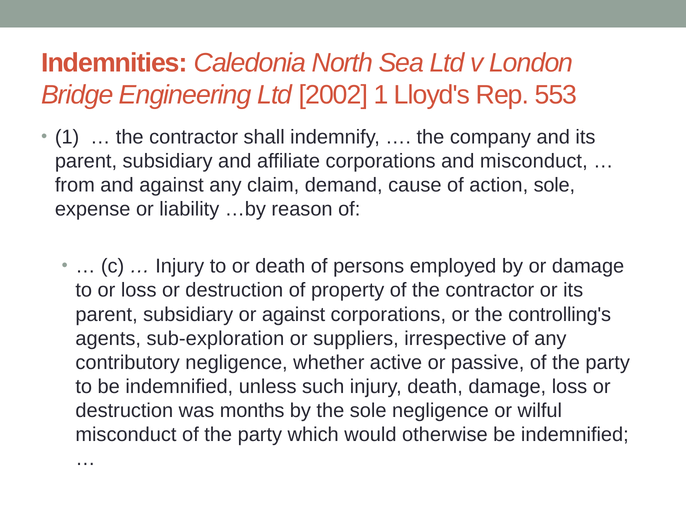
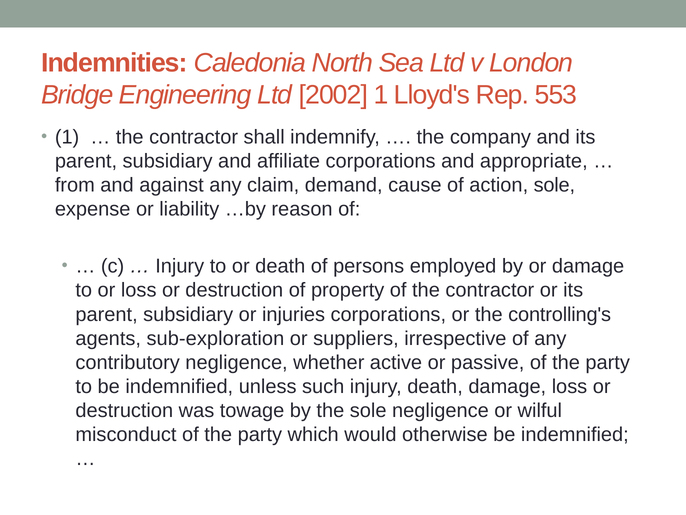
and misconduct: misconduct -> appropriate
or against: against -> injuries
months: months -> towage
